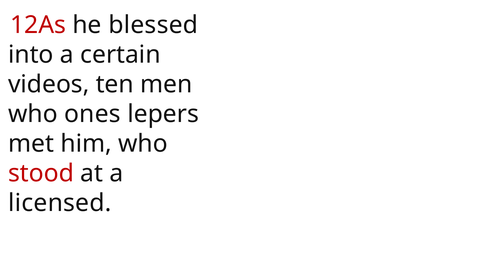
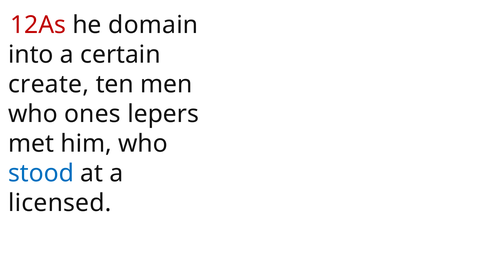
blessed: blessed -> domain
videos: videos -> create
stood colour: red -> blue
